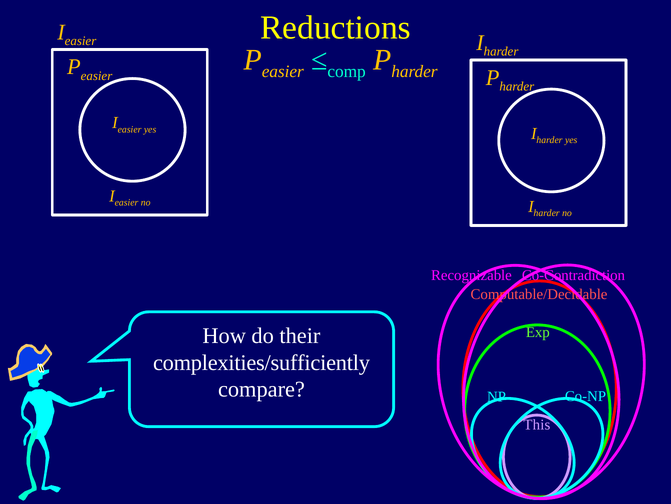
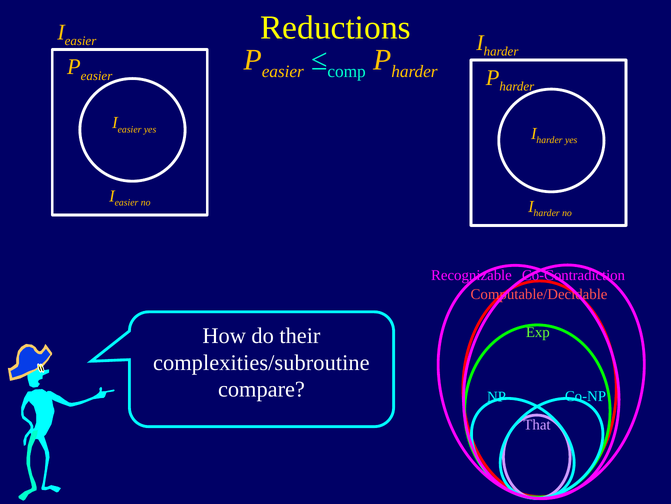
complexities/sufficiently: complexities/sufficiently -> complexities/subroutine
This: This -> That
